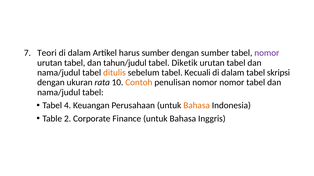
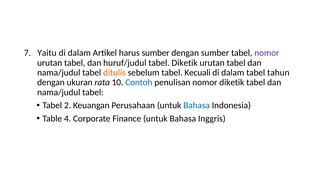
Teori: Teori -> Yaitu
tahun/judul: tahun/judul -> huruf/judul
skripsi: skripsi -> tahun
Contoh colour: orange -> blue
nomor nomor: nomor -> diketik
4: 4 -> 2
Bahasa at (197, 106) colour: orange -> blue
2: 2 -> 4
